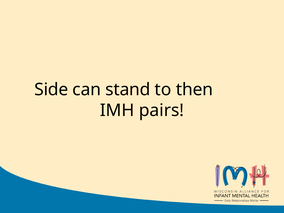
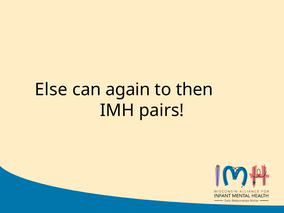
Side: Side -> Else
stand: stand -> again
